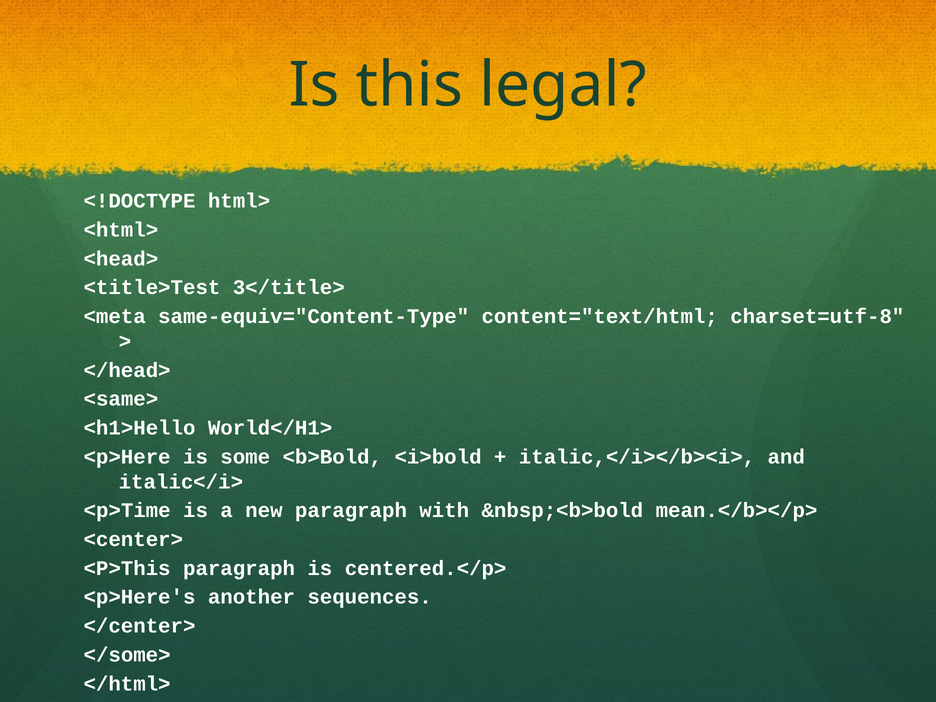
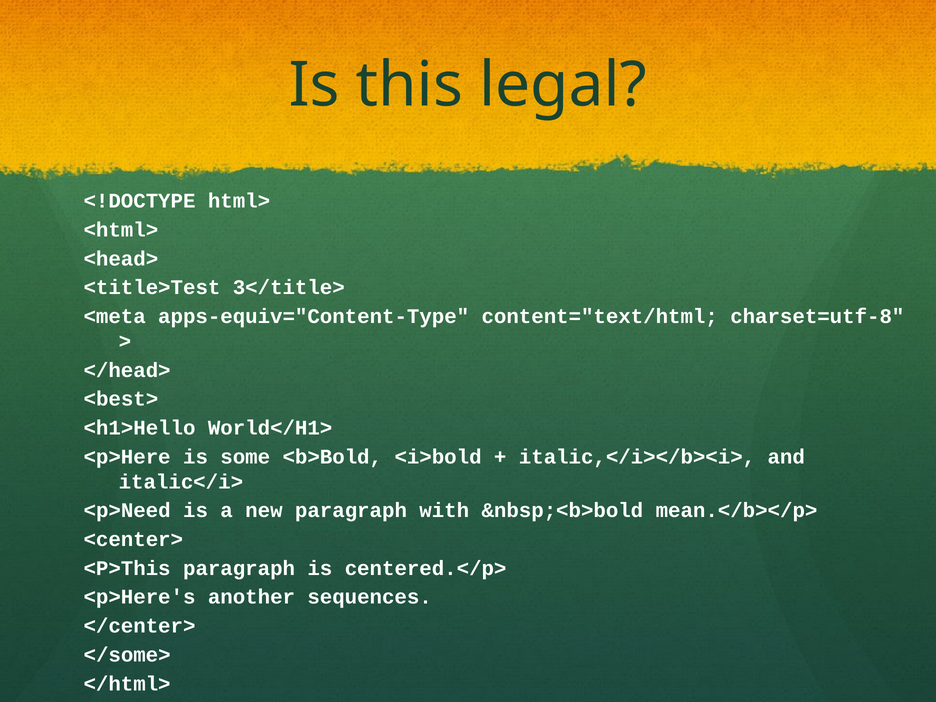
same-equiv="Content-Type: same-equiv="Content-Type -> apps-equiv="Content-Type
<same>: <same> -> <best>
<p>Time: <p>Time -> <p>Need
